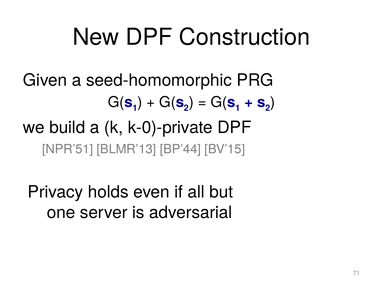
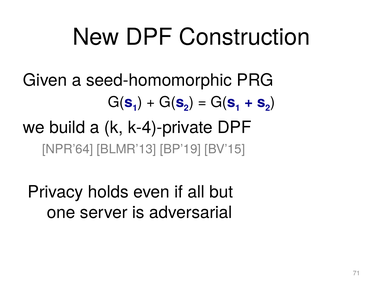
k-0)-private: k-0)-private -> k-4)-private
NPR’51: NPR’51 -> NPR’64
BP’44: BP’44 -> BP’19
